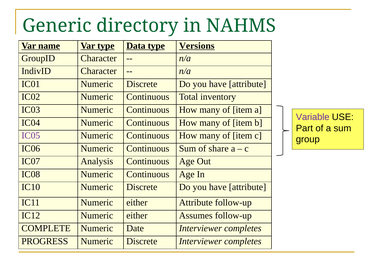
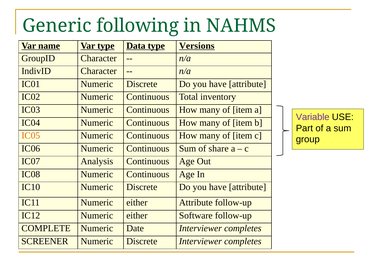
directory: directory -> following
IC05 colour: purple -> orange
Assumes: Assumes -> Software
PROGRESS: PROGRESS -> SCREENER
